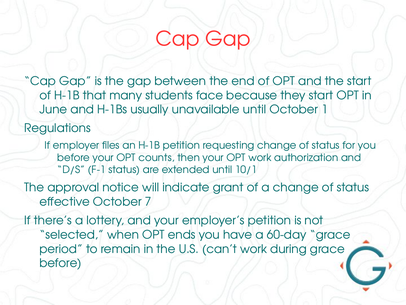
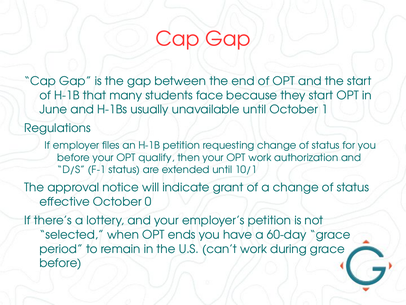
counts: counts -> qualify
7: 7 -> 0
